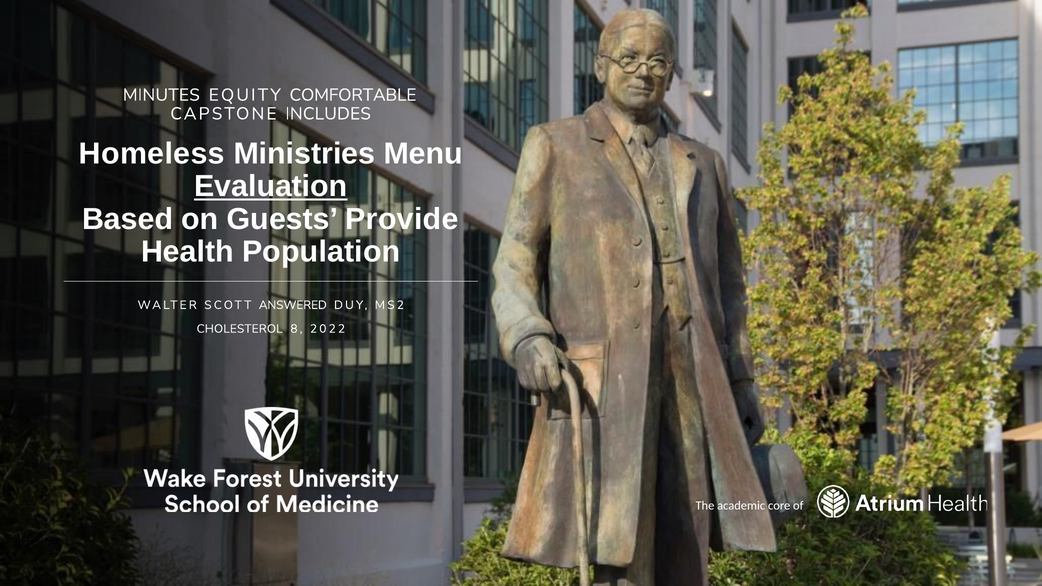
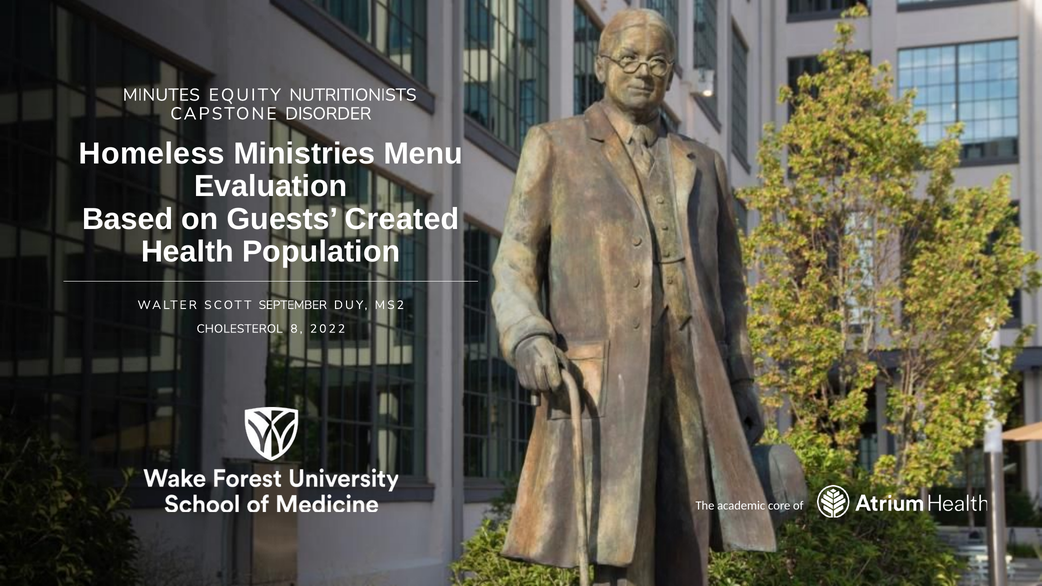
COMFORTABLE: COMFORTABLE -> NUTRITIONISTS
INCLUDES: INCLUDES -> DISORDER
Evaluation underline: present -> none
Provide: Provide -> Created
ANSWERED: ANSWERED -> SEPTEMBER
